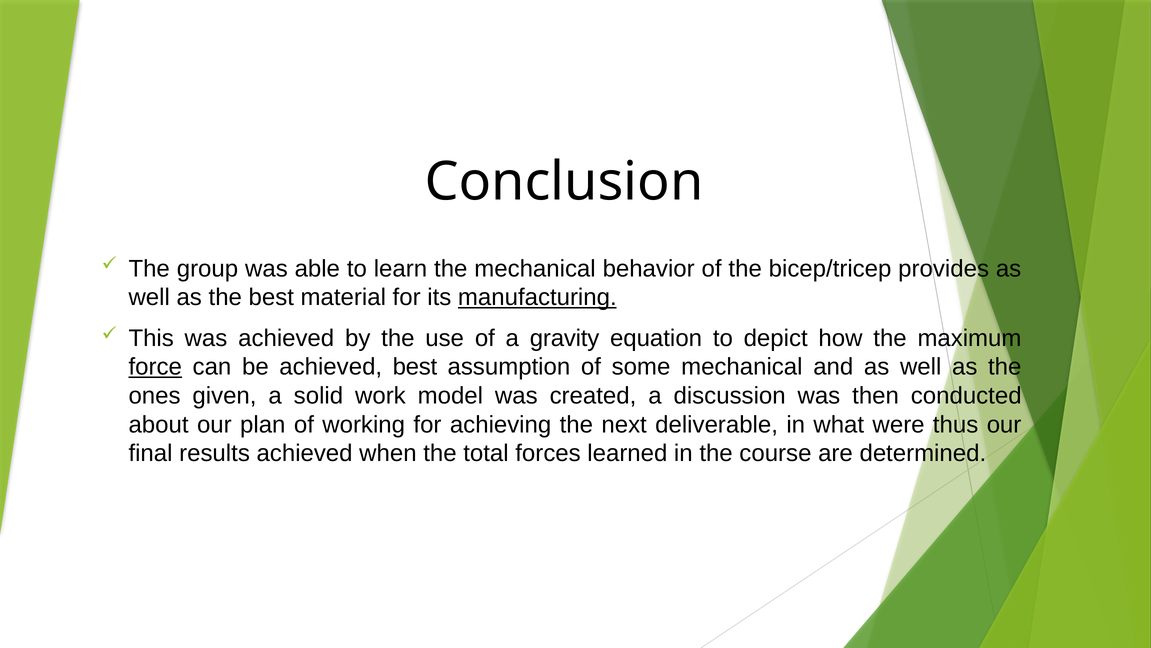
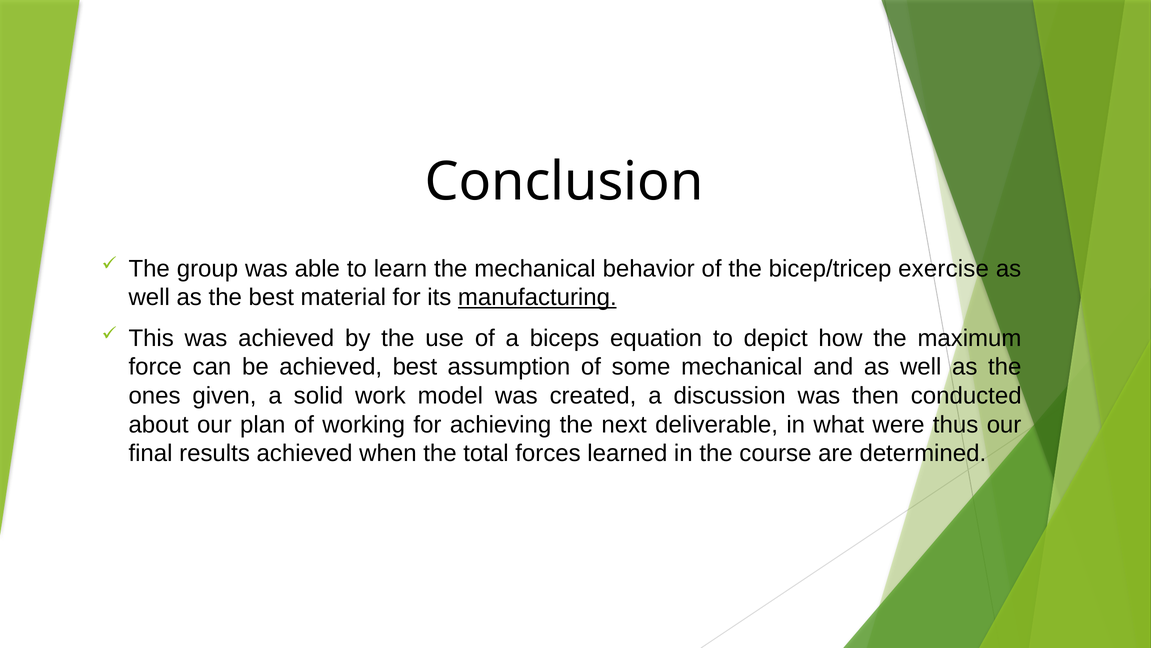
provides: provides -> exercise
gravity: gravity -> biceps
force underline: present -> none
